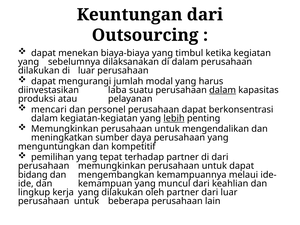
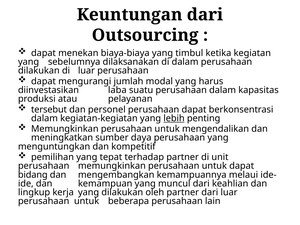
dalam at (223, 90) underline: present -> none
mencari: mencari -> tersebut
di dari: dari -> unit
